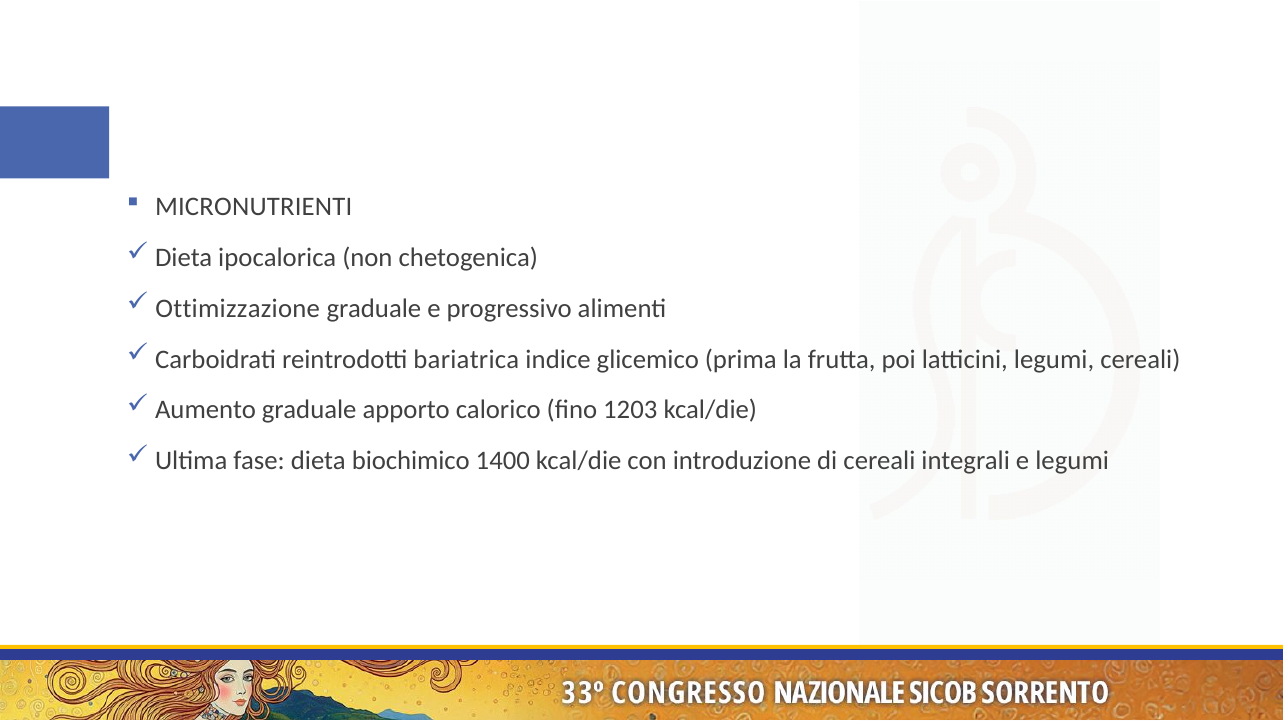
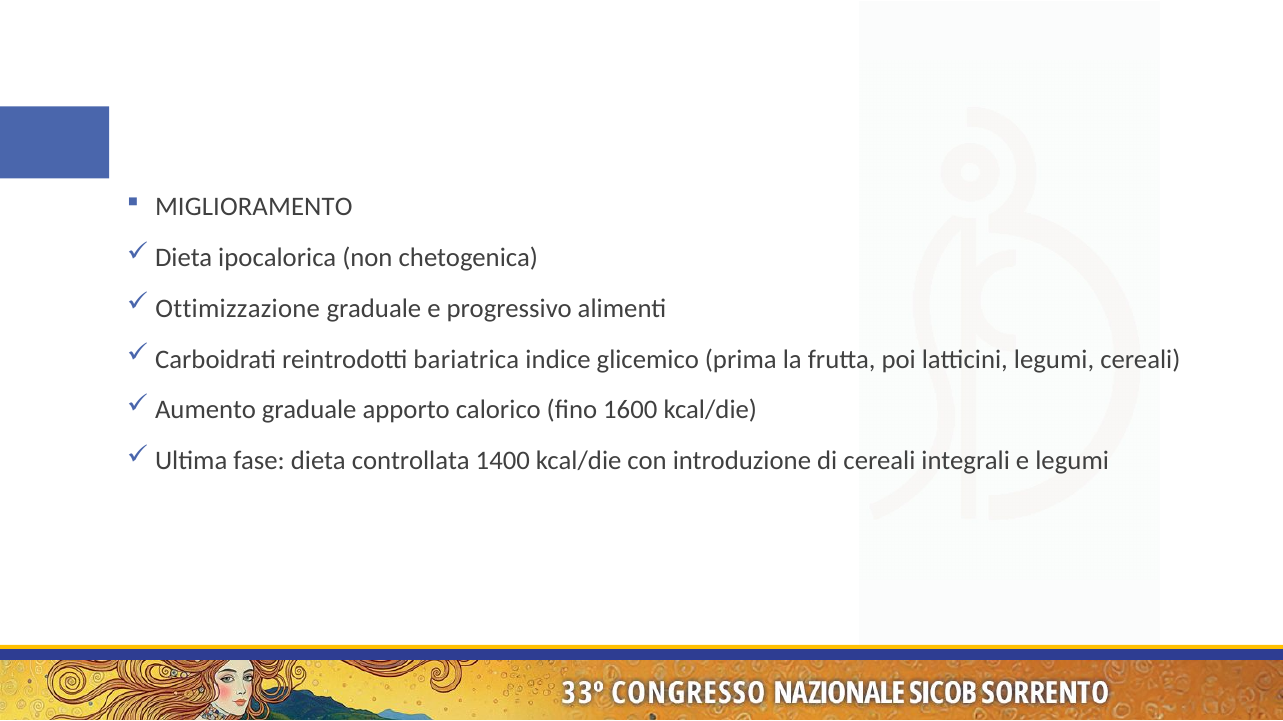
MICRONUTRIENTI: MICRONUTRIENTI -> MIGLIORAMENTO
1203: 1203 -> 1600
biochimico: biochimico -> controllata
